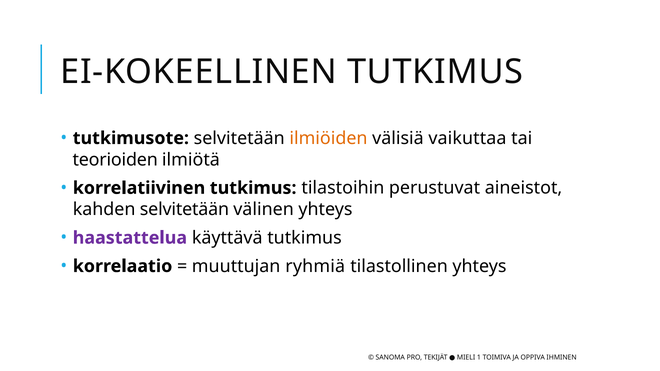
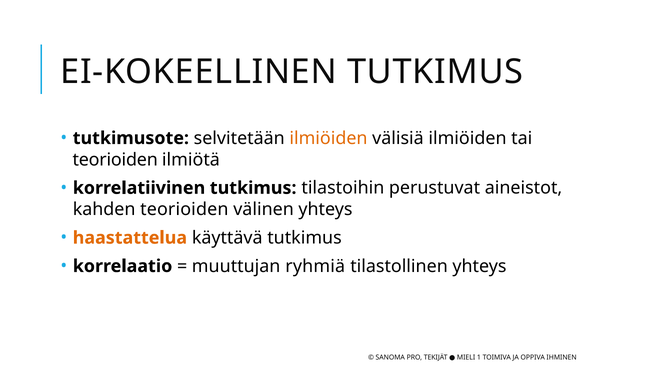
välisiä vaikuttaa: vaikuttaa -> ilmiöiden
kahden selvitetään: selvitetään -> teorioiden
haastattelua colour: purple -> orange
